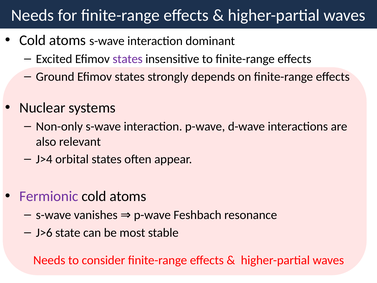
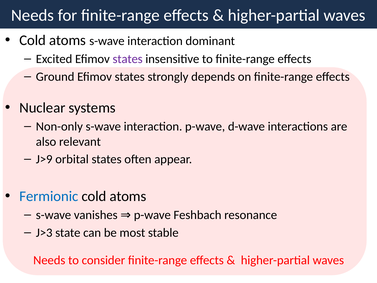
J>4: J>4 -> J>9
Fermionic colour: purple -> blue
J>6: J>6 -> J>3
